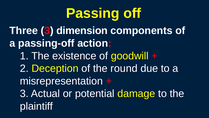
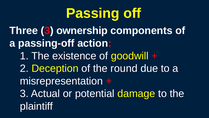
dimension: dimension -> ownership
